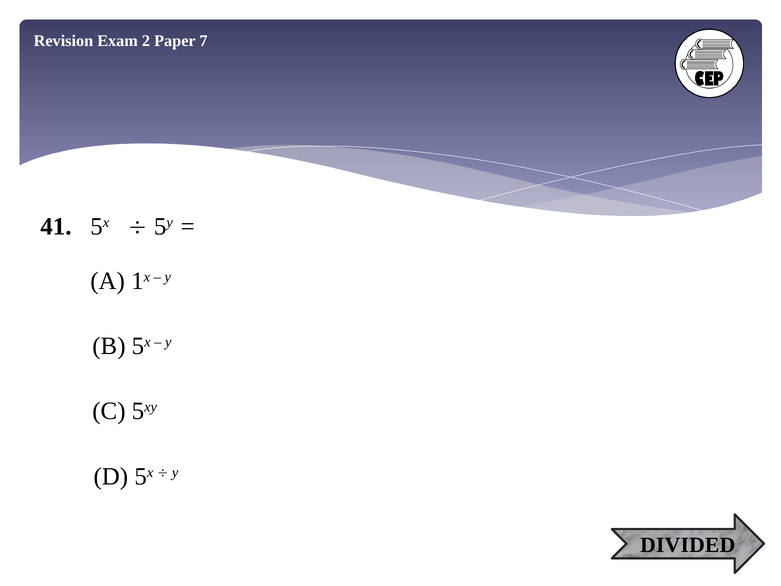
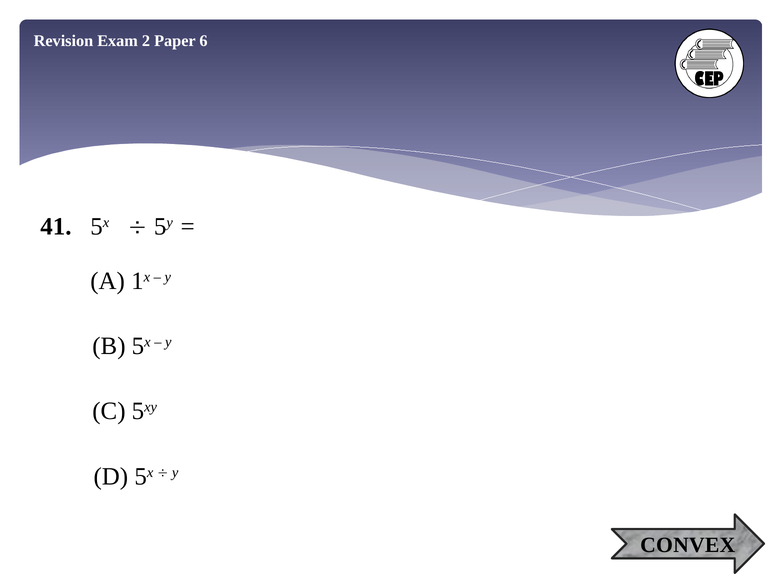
7: 7 -> 6
DIVIDED: DIVIDED -> CONVEX
